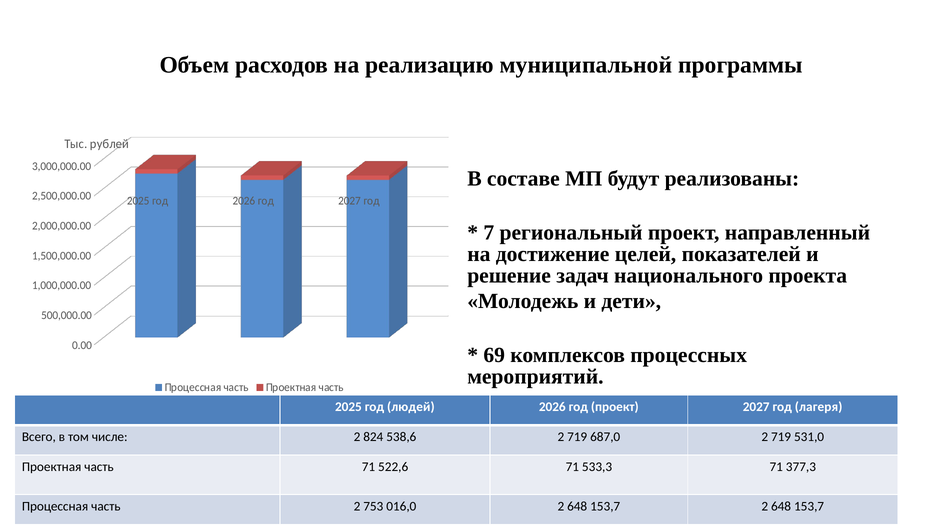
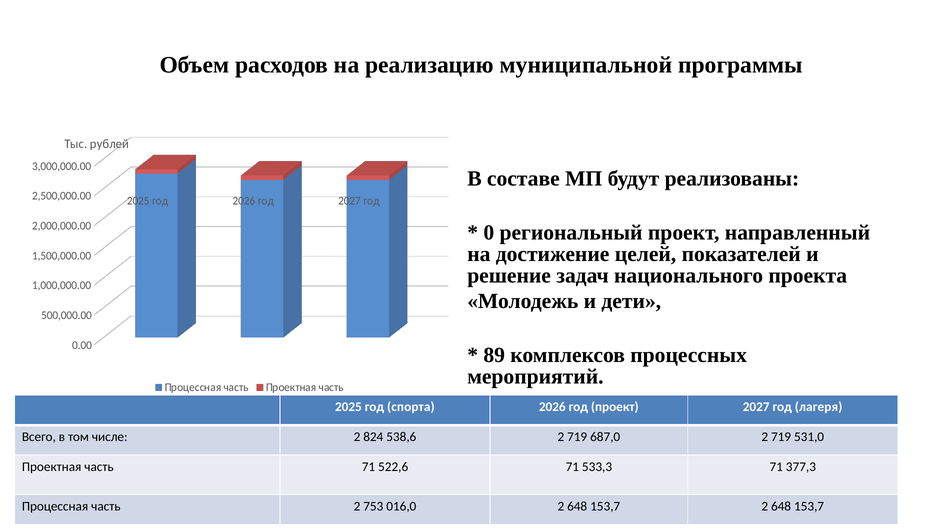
7: 7 -> 0
69: 69 -> 89
людей: людей -> спорта
